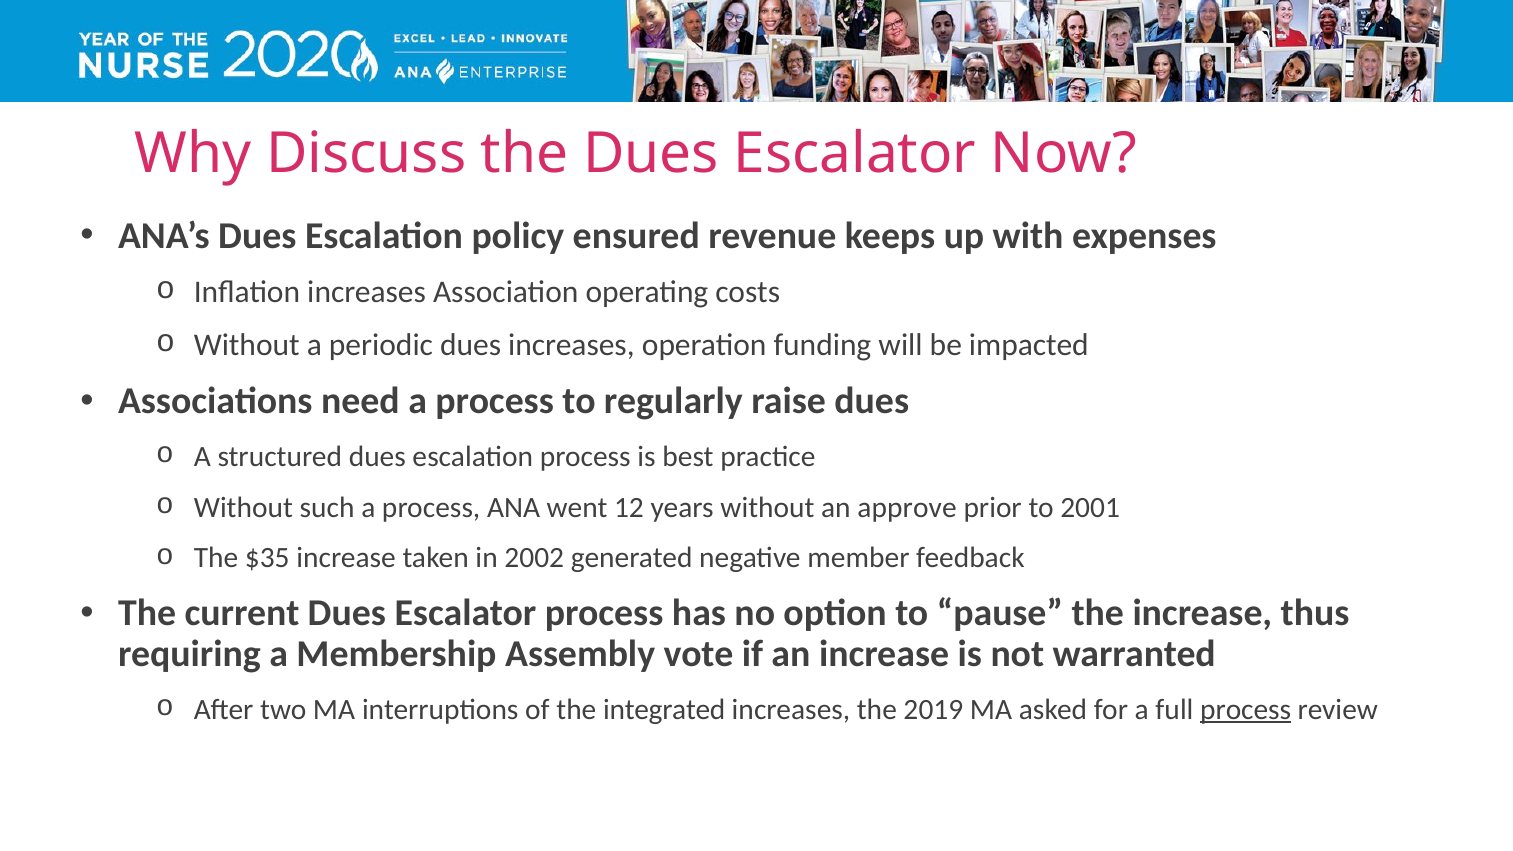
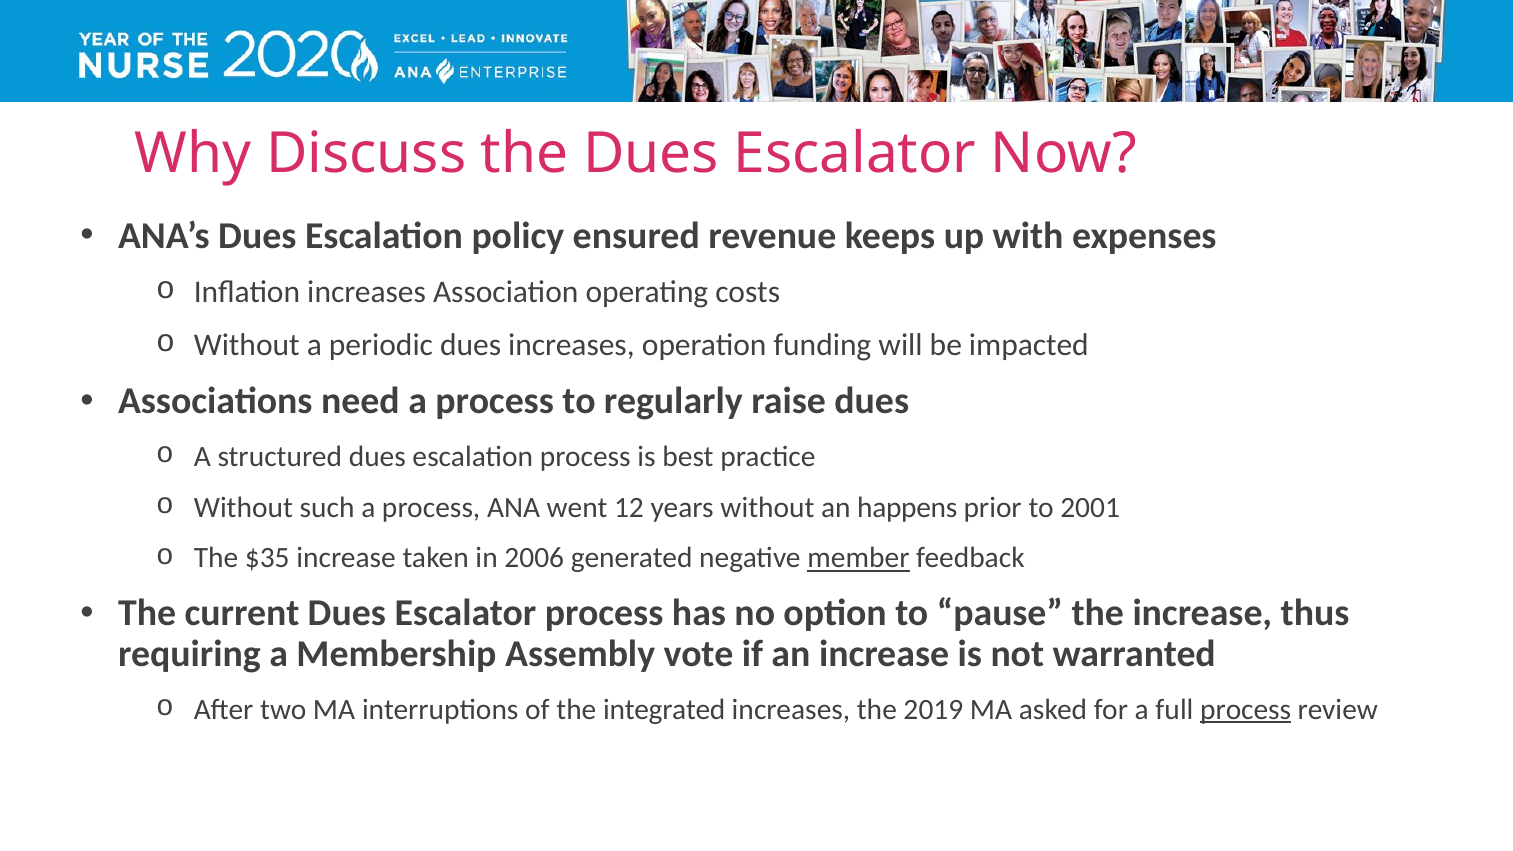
approve: approve -> happens
2002: 2002 -> 2006
member underline: none -> present
